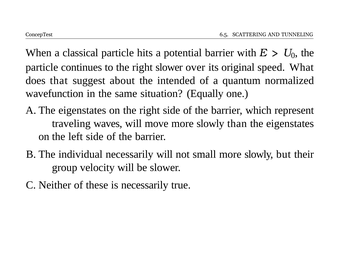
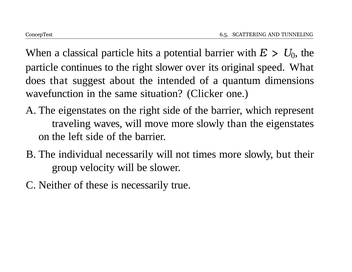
normalized: normalized -> dimensions
Equally: Equally -> Clicker
small: small -> times
